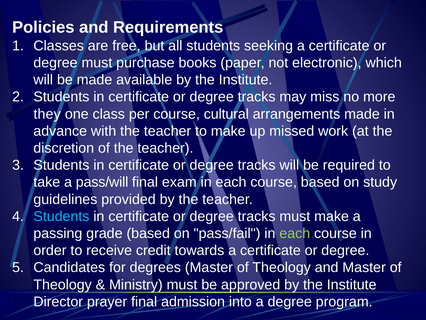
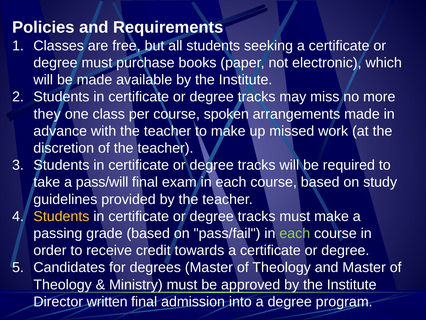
cultural: cultural -> spoken
Students at (61, 216) colour: light blue -> yellow
prayer: prayer -> written
